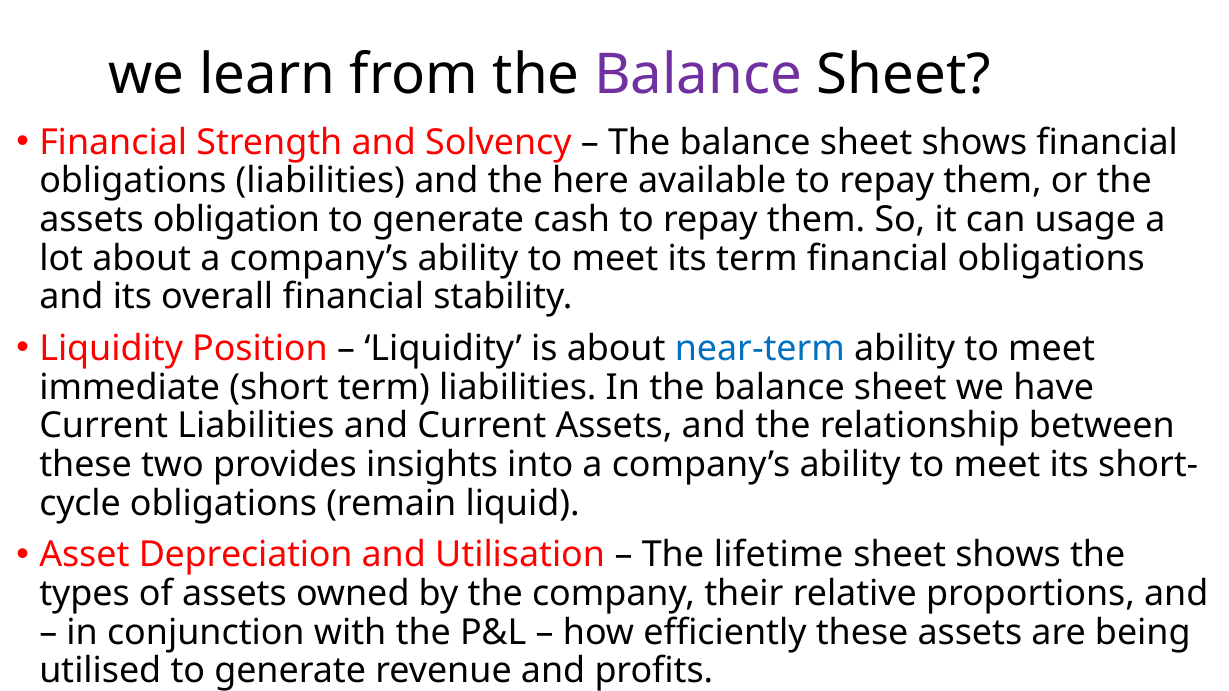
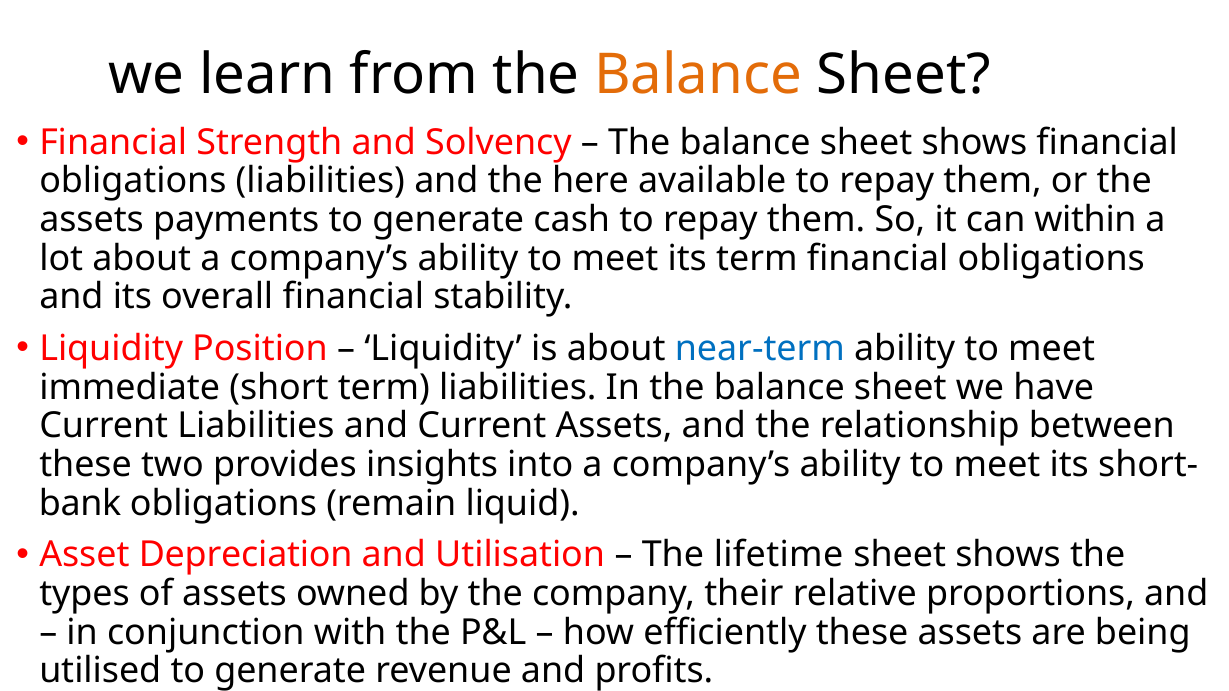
Balance at (698, 75) colour: purple -> orange
assets obligation: obligation -> payments
usage: usage -> within
cycle: cycle -> bank
